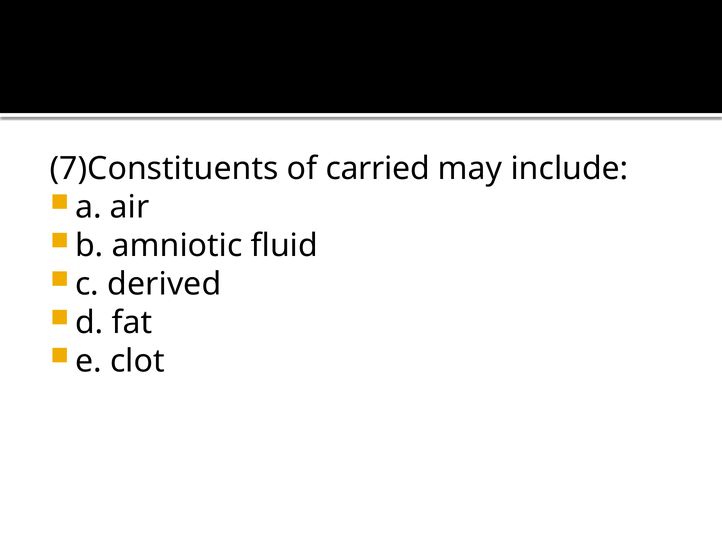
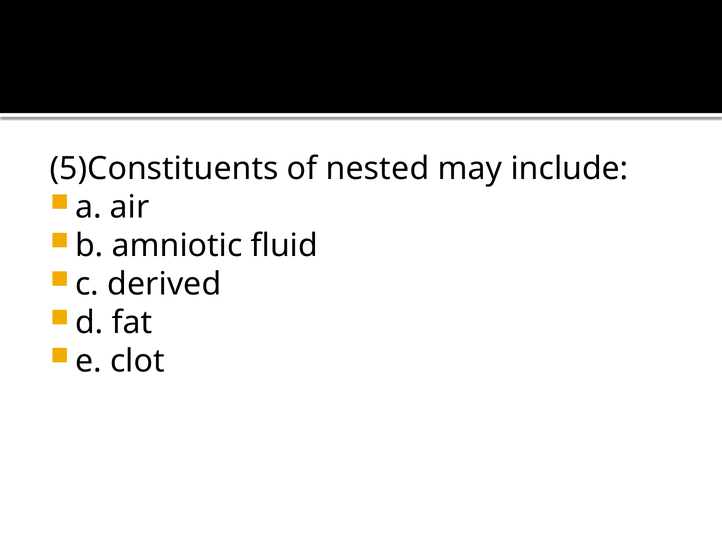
7)Constituents: 7)Constituents -> 5)Constituents
carried: carried -> nested
